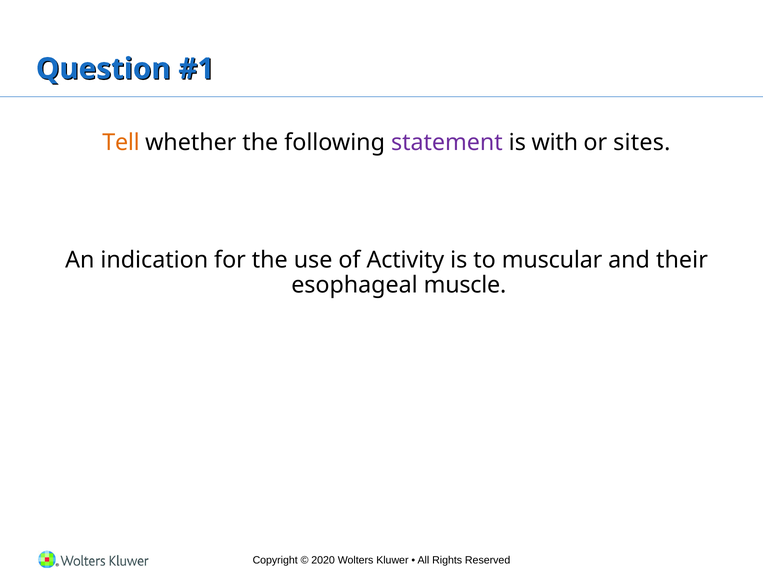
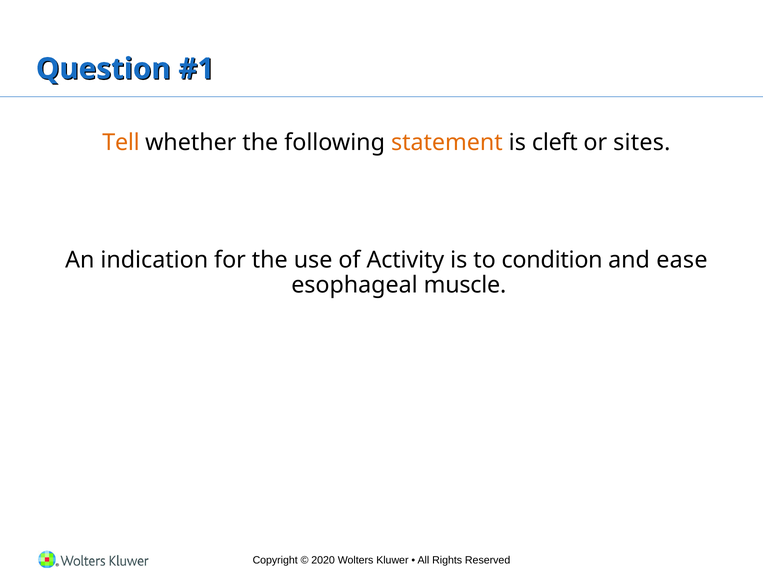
statement colour: purple -> orange
with: with -> cleft
muscular: muscular -> condition
their: their -> ease
